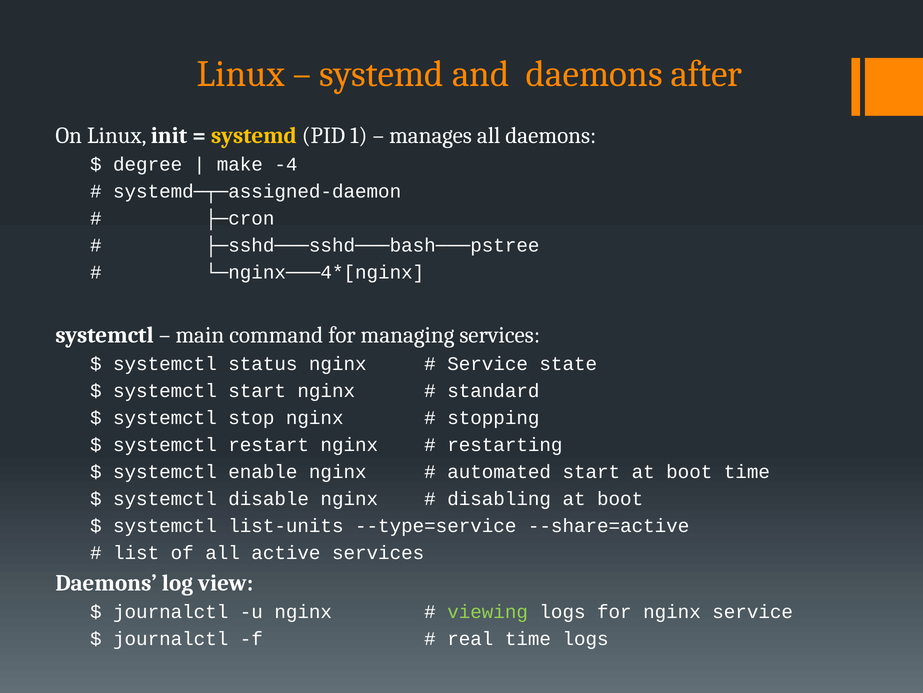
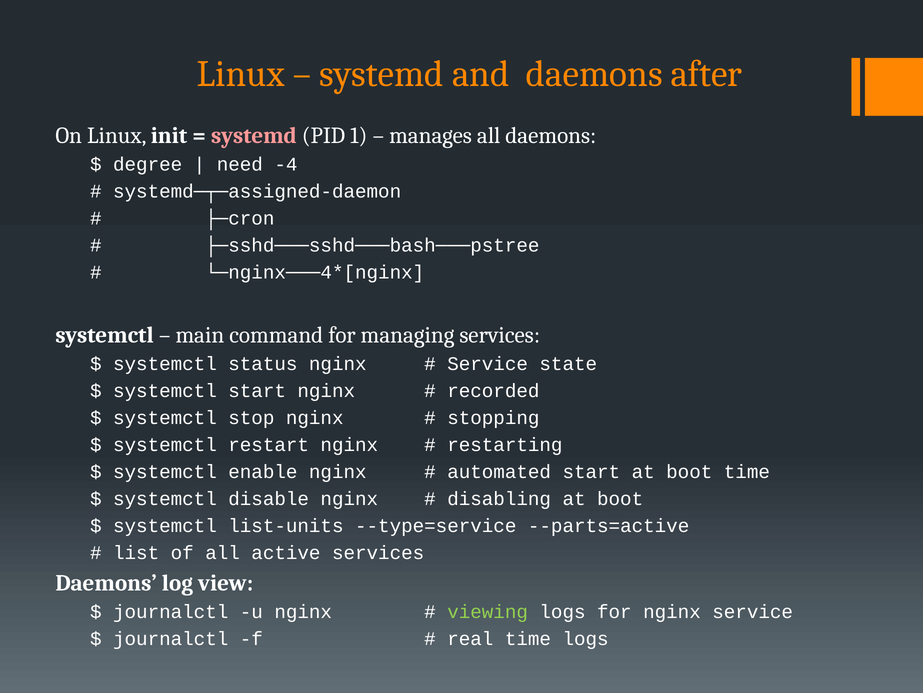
systemd at (254, 135) colour: yellow -> pink
make: make -> need
standard: standard -> recorded
--share=active: --share=active -> --parts=active
